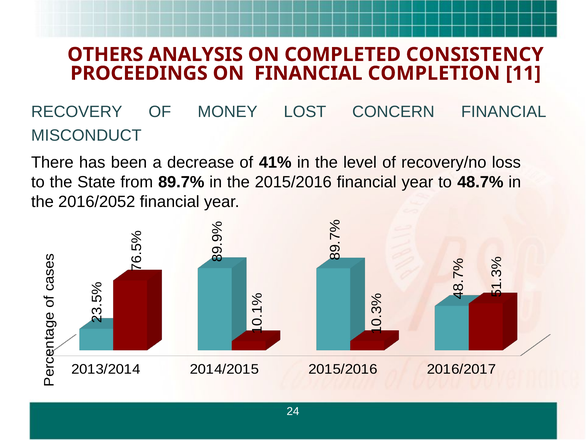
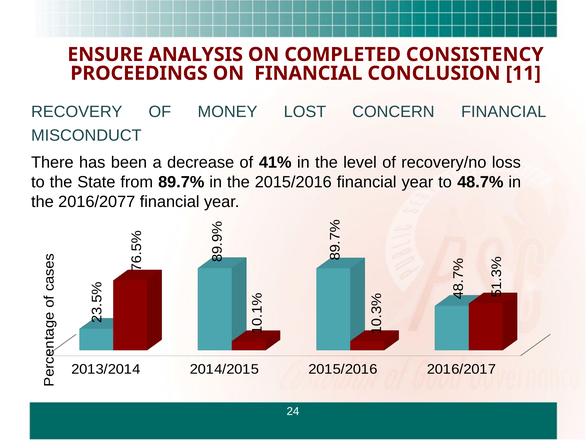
OTHERS: OTHERS -> ENSURE
COMPLETION: COMPLETION -> CONCLUSION
2016/2052: 2016/2052 -> 2016/2077
